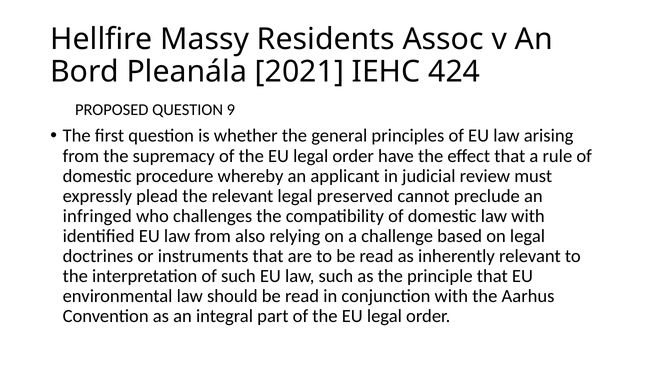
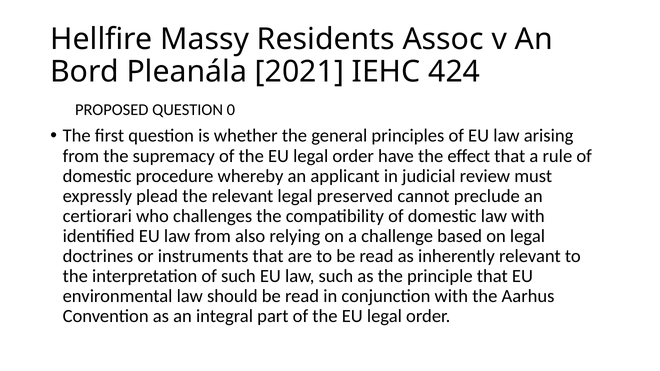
9: 9 -> 0
infringed: infringed -> certiorari
